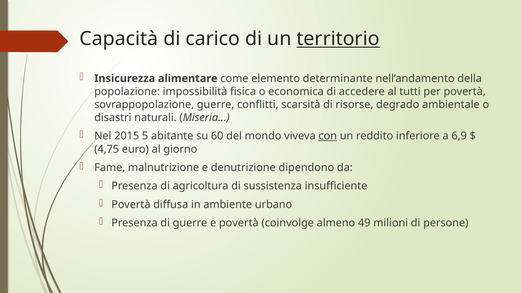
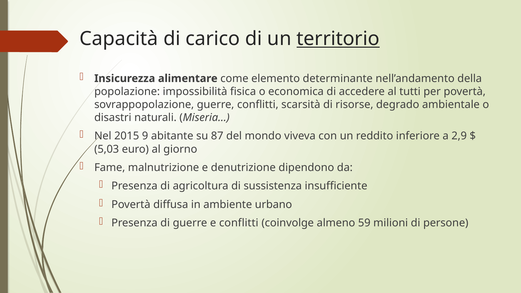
5: 5 -> 9
60: 60 -> 87
con underline: present -> none
6,9: 6,9 -> 2,9
4,75: 4,75 -> 5,03
e povertà: povertà -> conflitti
49: 49 -> 59
